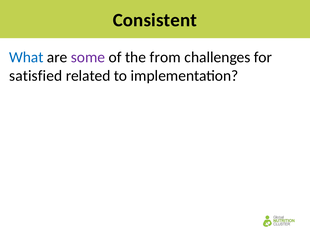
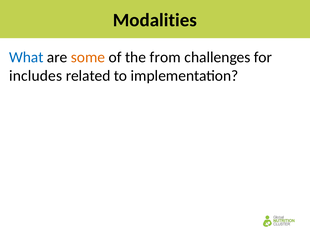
Consistent: Consistent -> Modalities
some colour: purple -> orange
satisfied: satisfied -> includes
